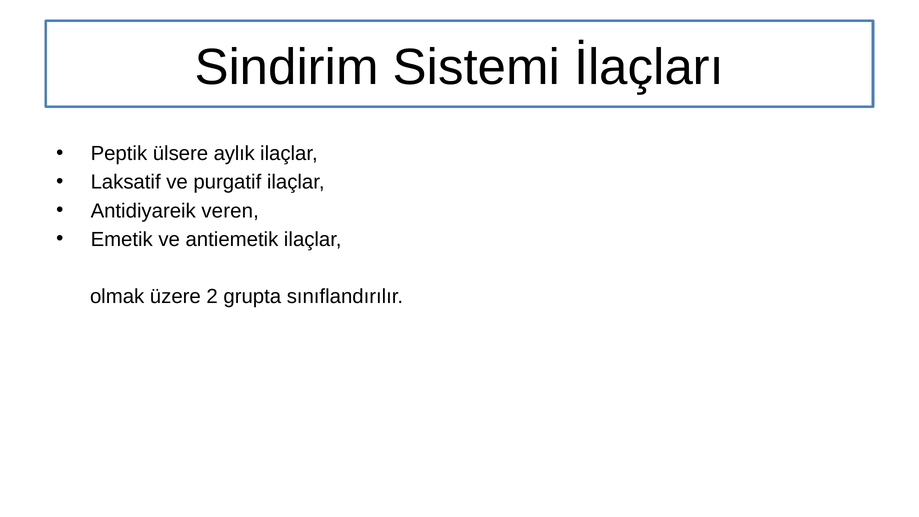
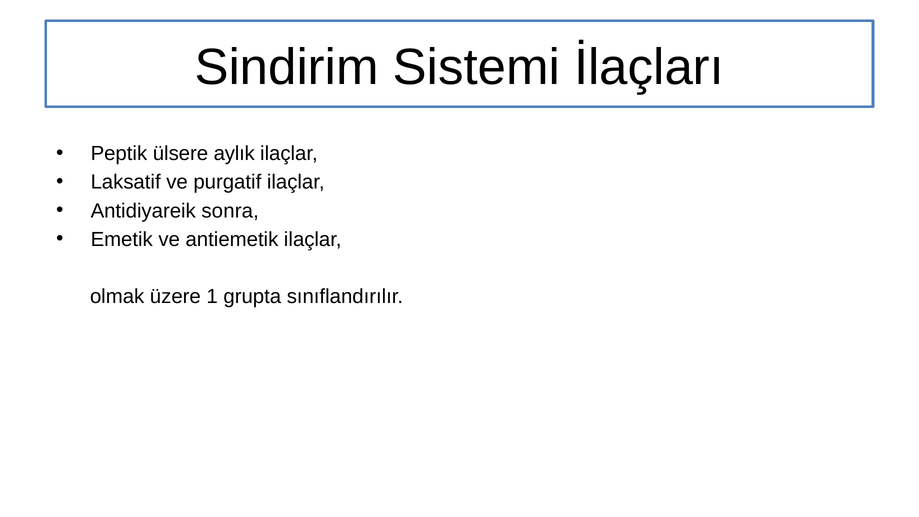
veren: veren -> sonra
2: 2 -> 1
